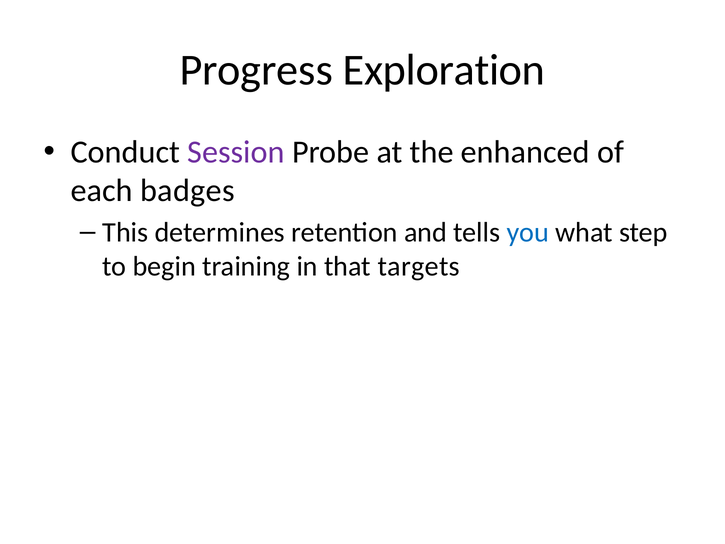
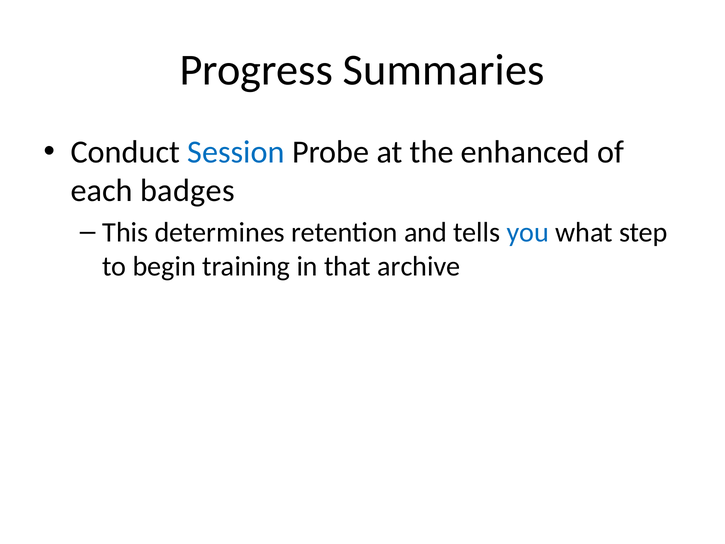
Exploration: Exploration -> Summaries
Session colour: purple -> blue
targets: targets -> archive
